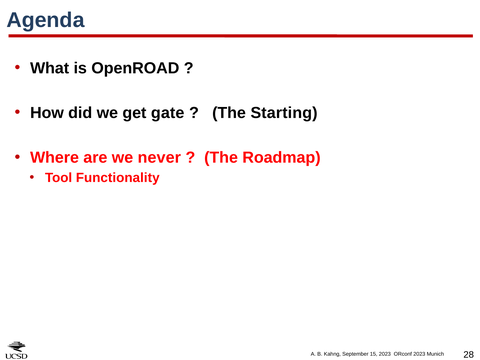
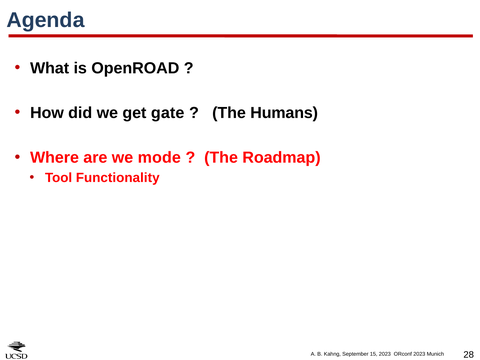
Starting: Starting -> Humans
never: never -> mode
